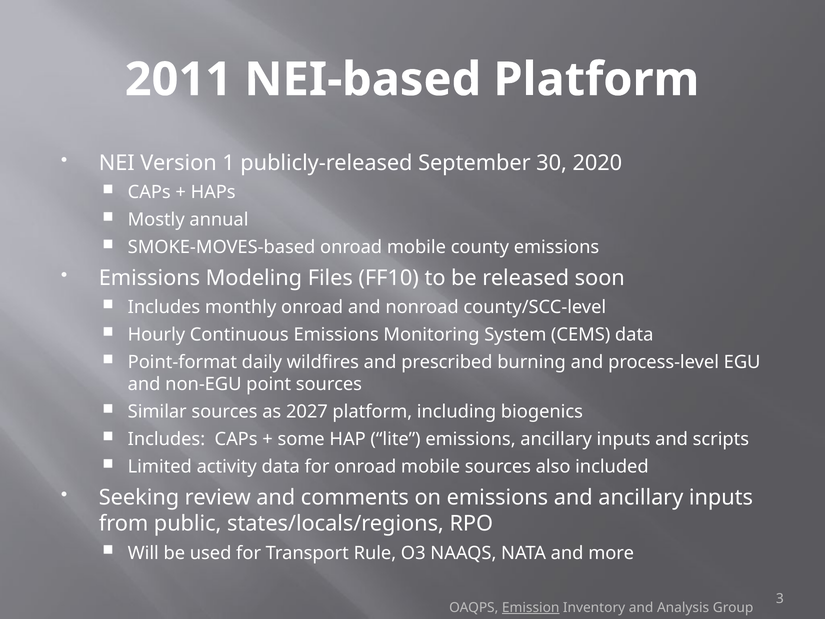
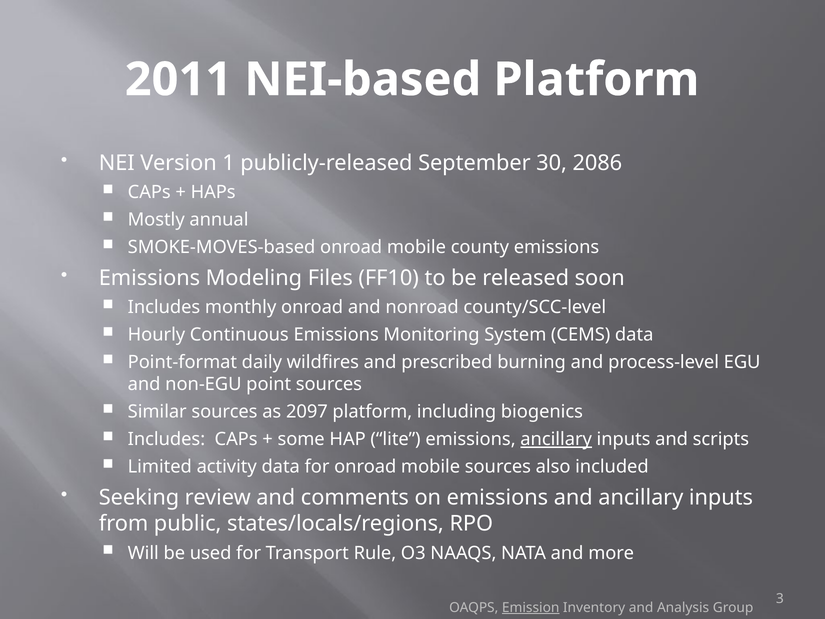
2020: 2020 -> 2086
2027: 2027 -> 2097
ancillary at (556, 439) underline: none -> present
